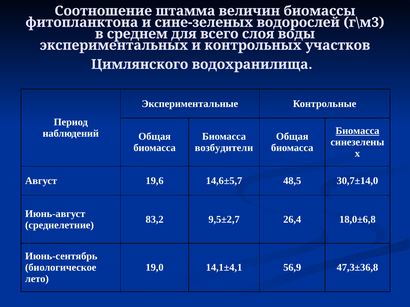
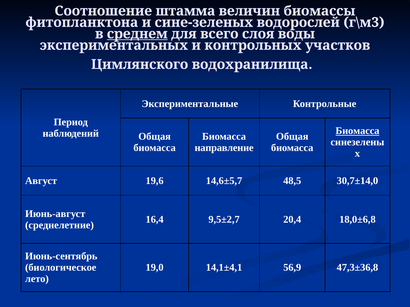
среднем underline: none -> present
возбудители: возбудители -> направление
83,2: 83,2 -> 16,4
26,4: 26,4 -> 20,4
